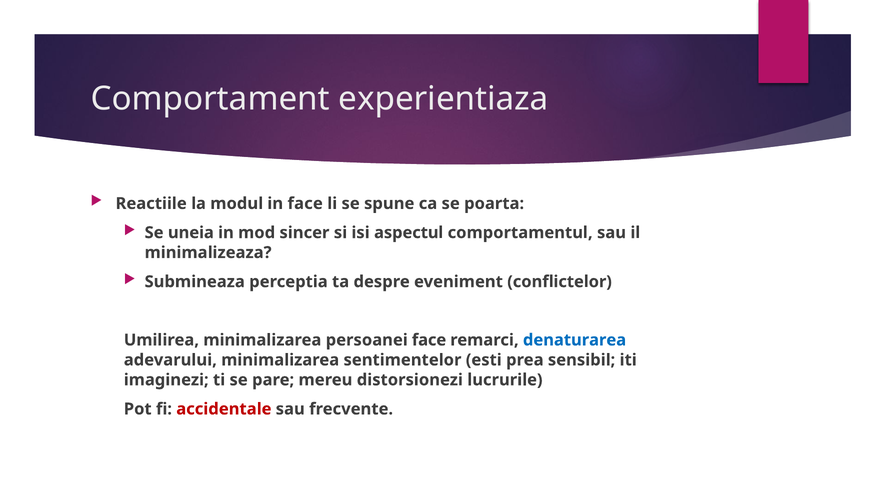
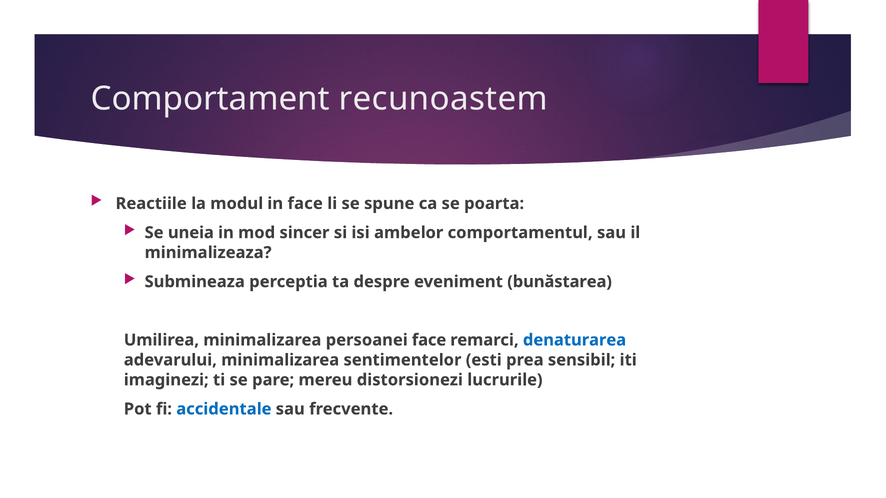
experientiaza: experientiaza -> recunoastem
aspectul: aspectul -> ambelor
conflictelor: conflictelor -> bunăstarea
accidentale colour: red -> blue
